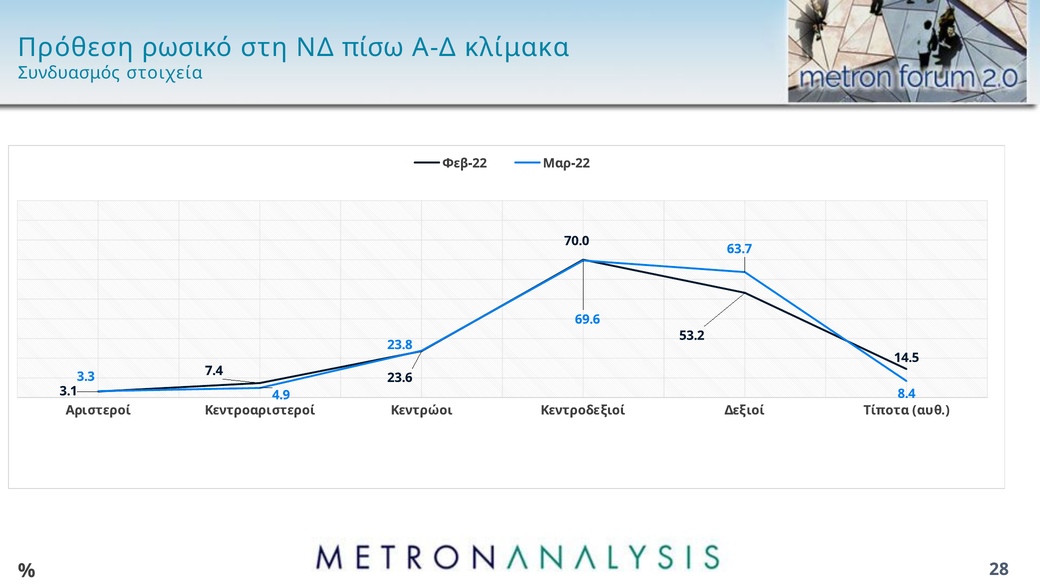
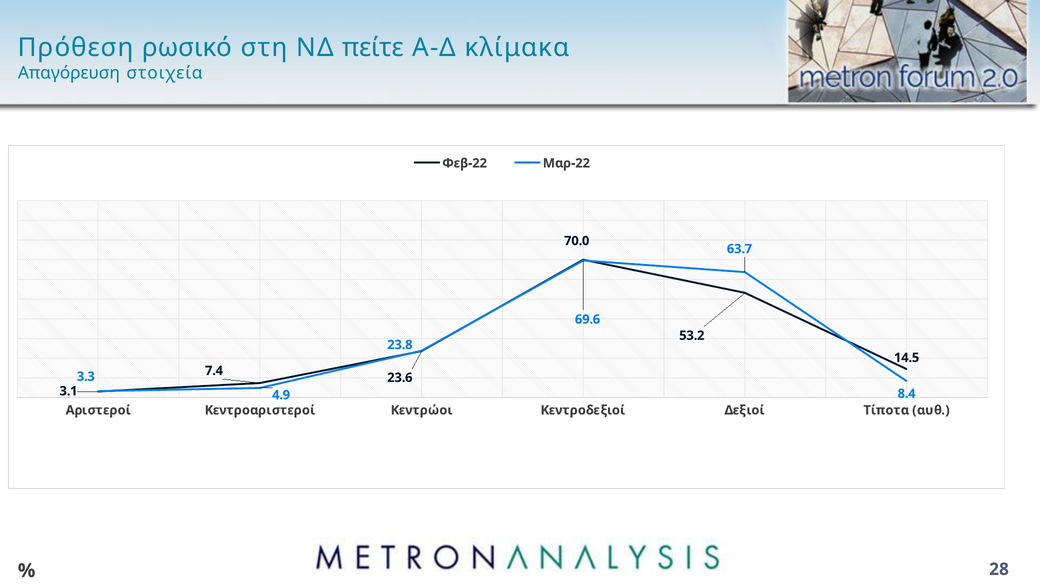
πίσω: πίσω -> πείτε
Συνδυασμός: Συνδυασμός -> Απαγόρευση
